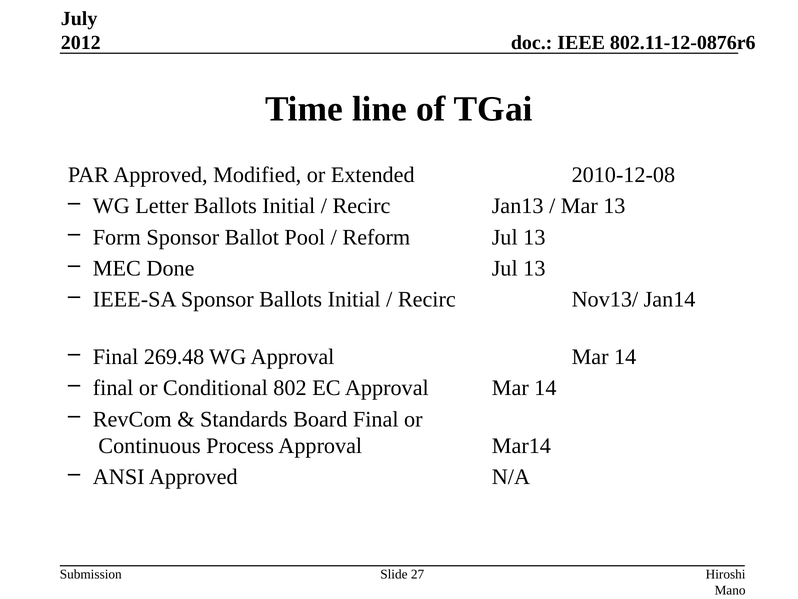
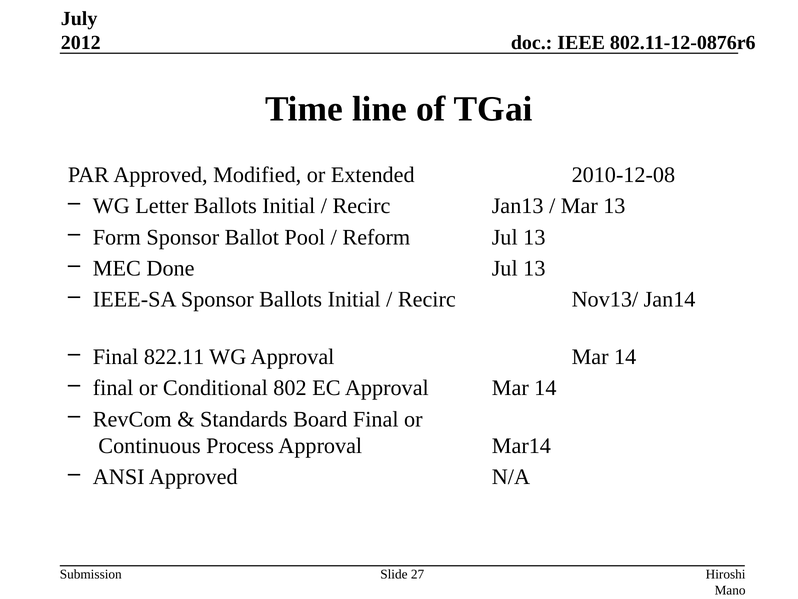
269.48: 269.48 -> 822.11
